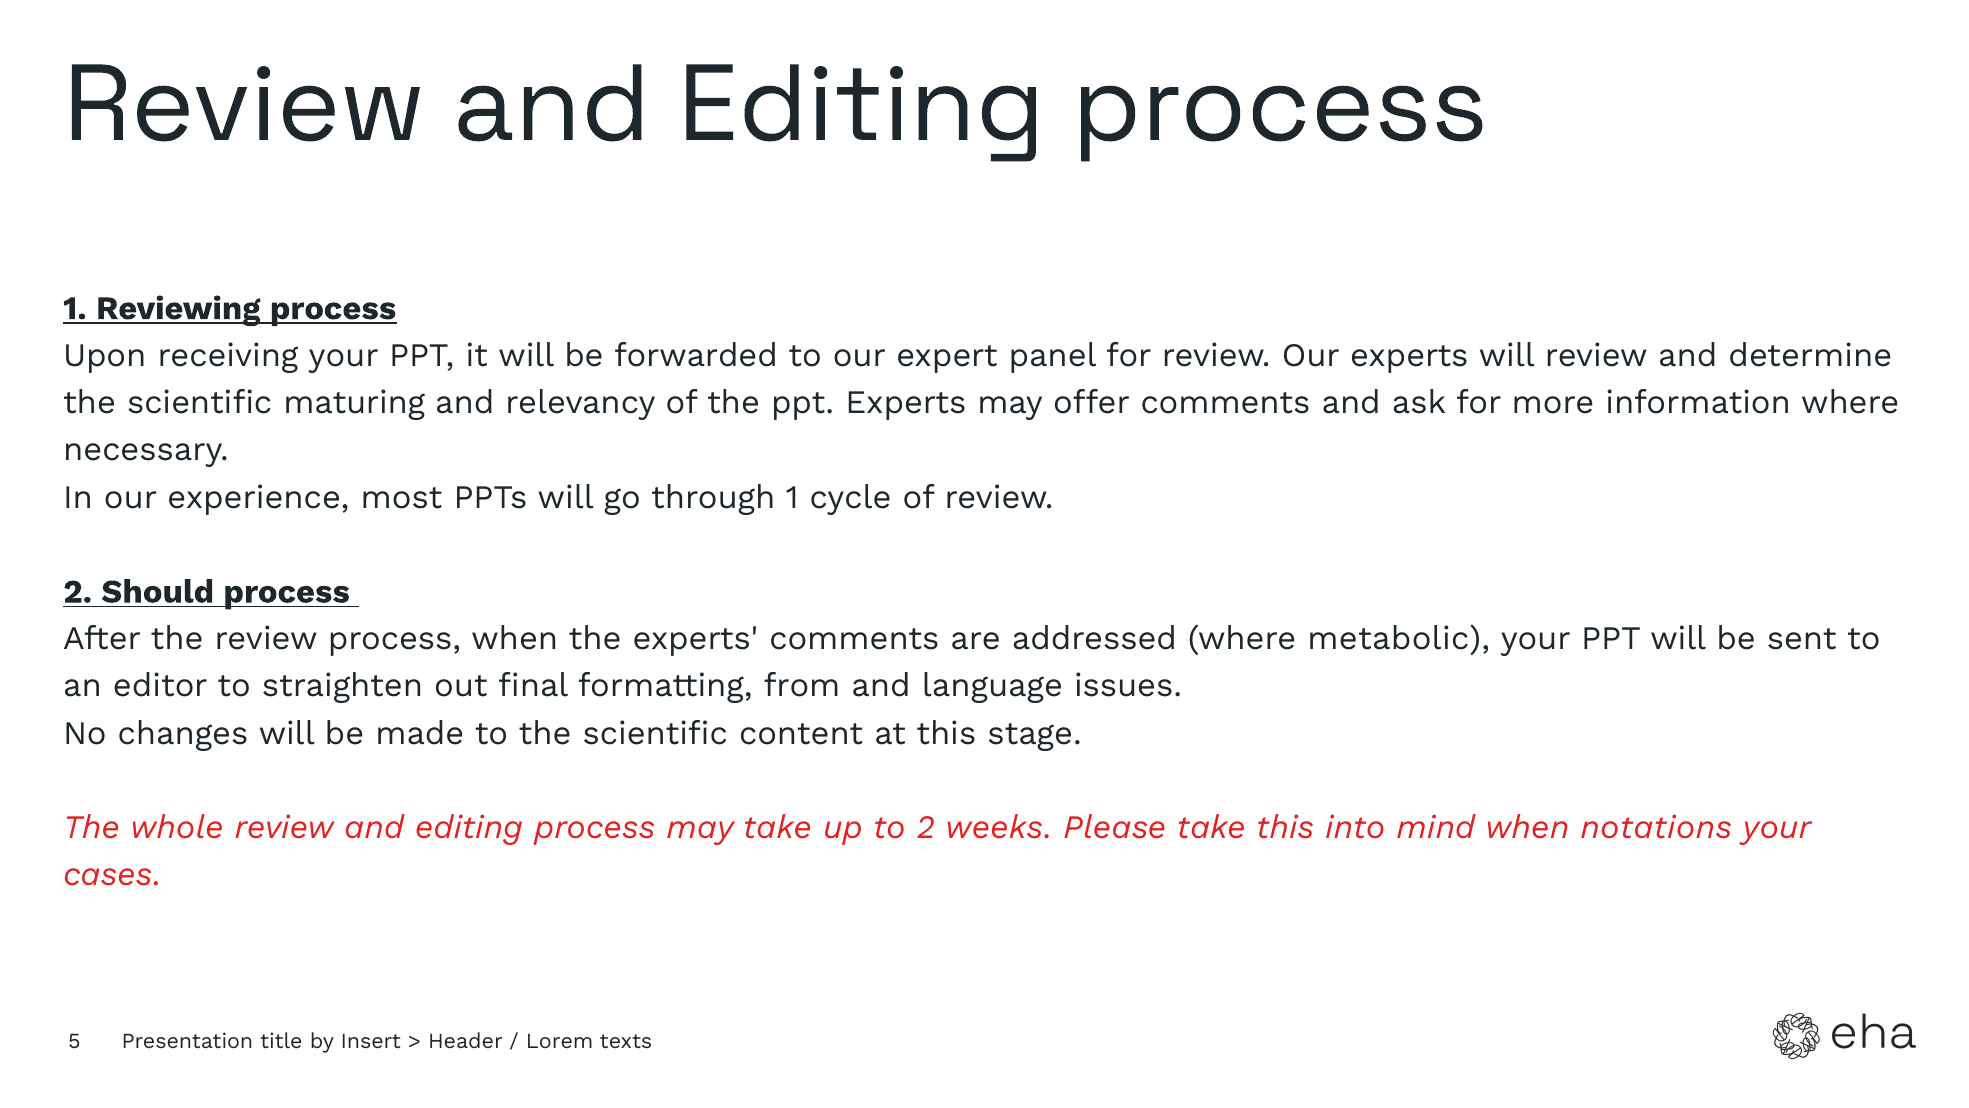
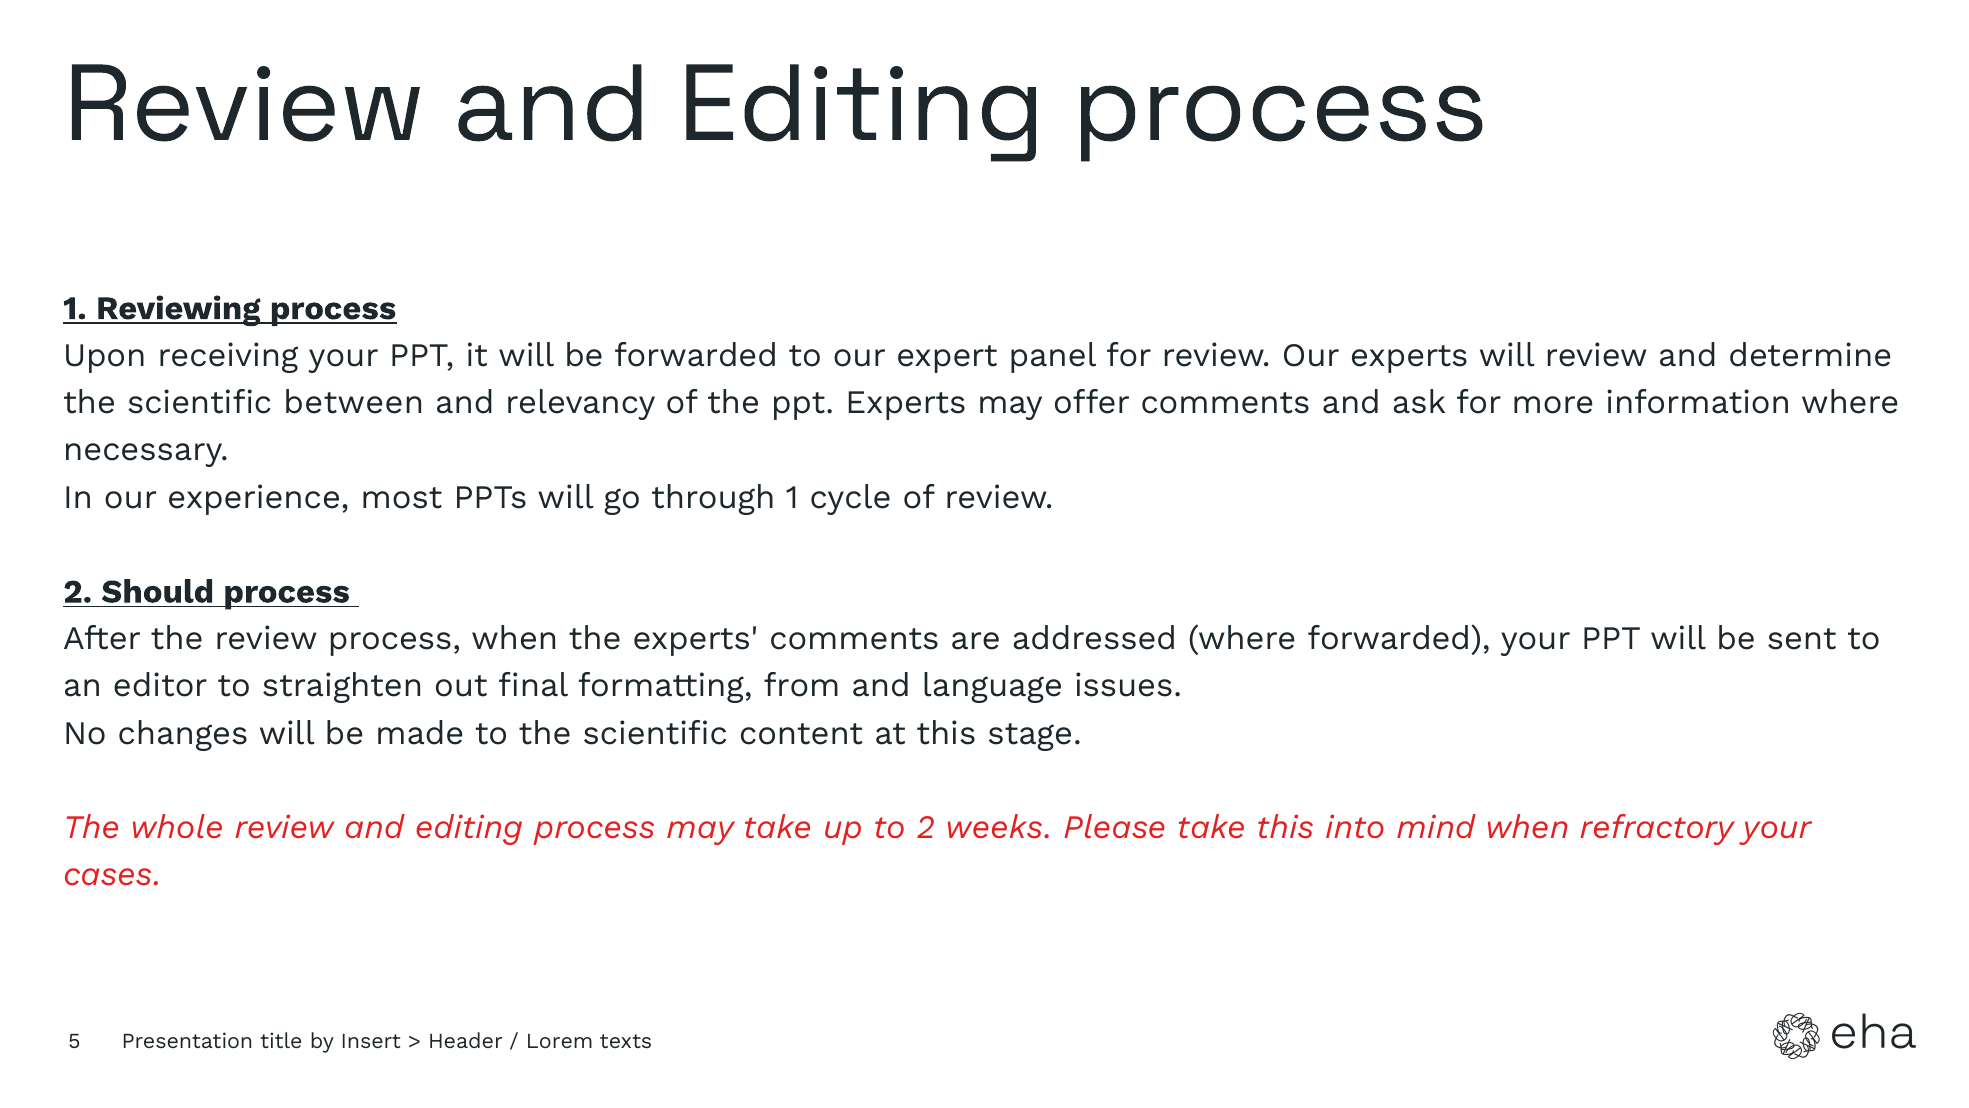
maturing: maturing -> between
where metabolic: metabolic -> forwarded
notations: notations -> refractory
